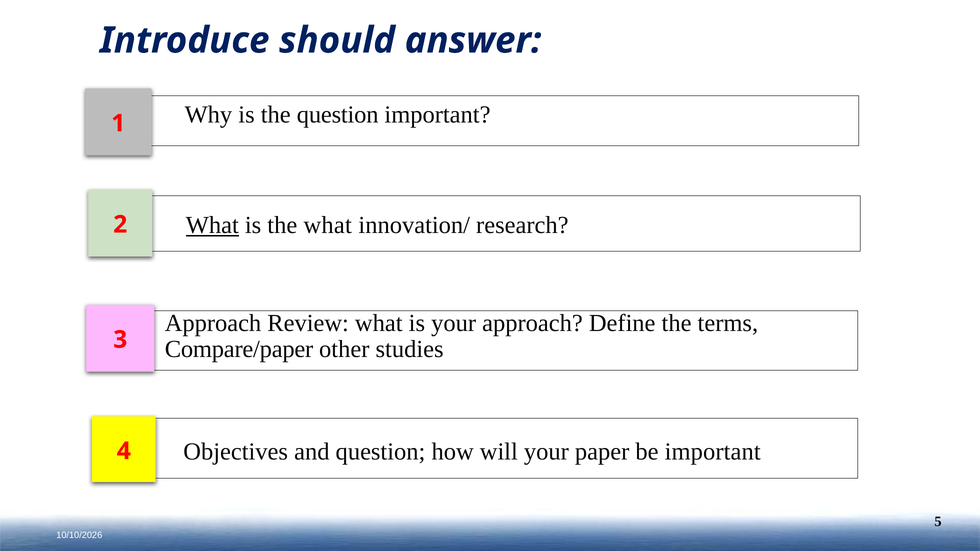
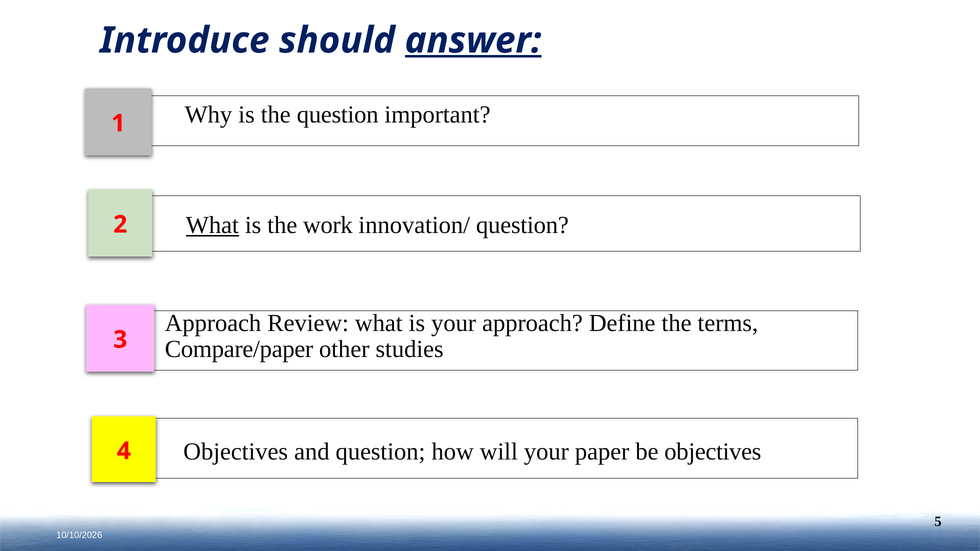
answer underline: none -> present
the what: what -> work
innovation/ research: research -> question
be important: important -> objectives
